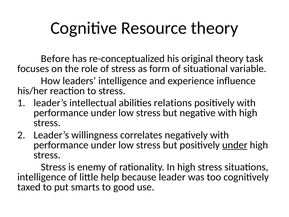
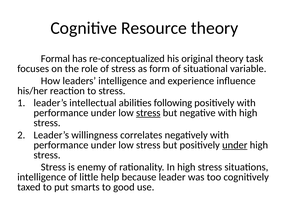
Before: Before -> Formal
relations: relations -> following
stress at (148, 113) underline: none -> present
